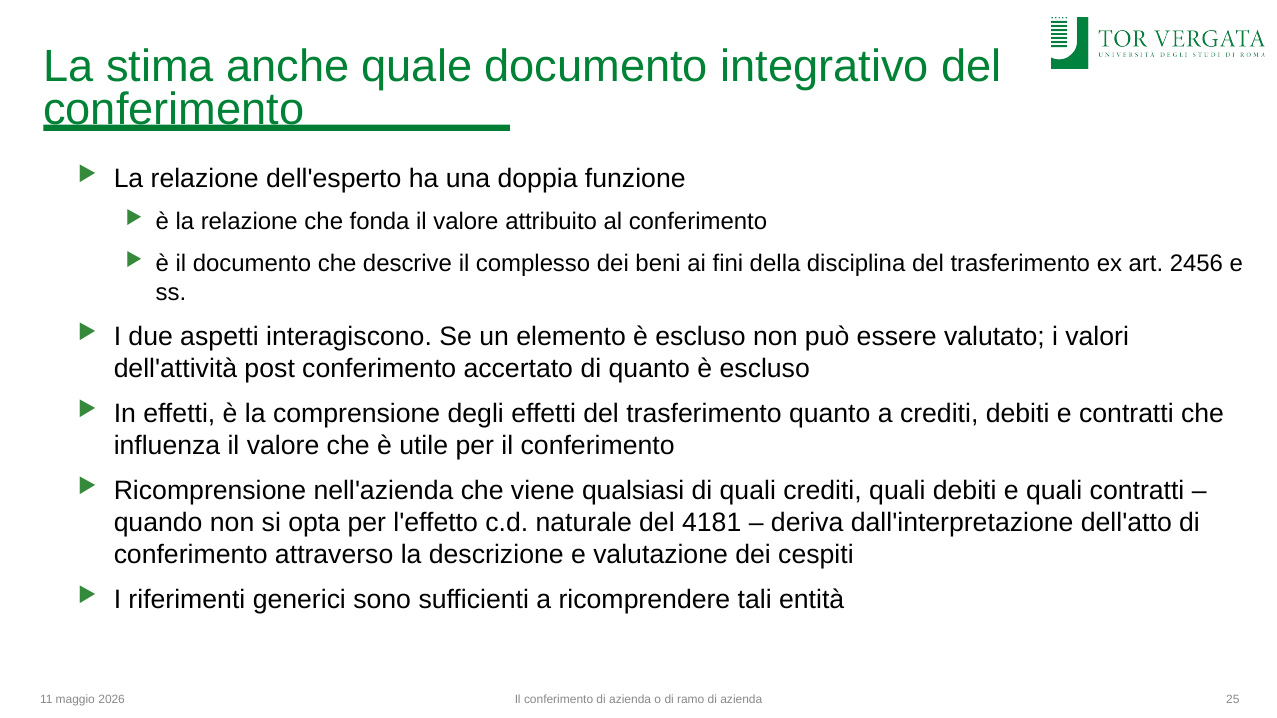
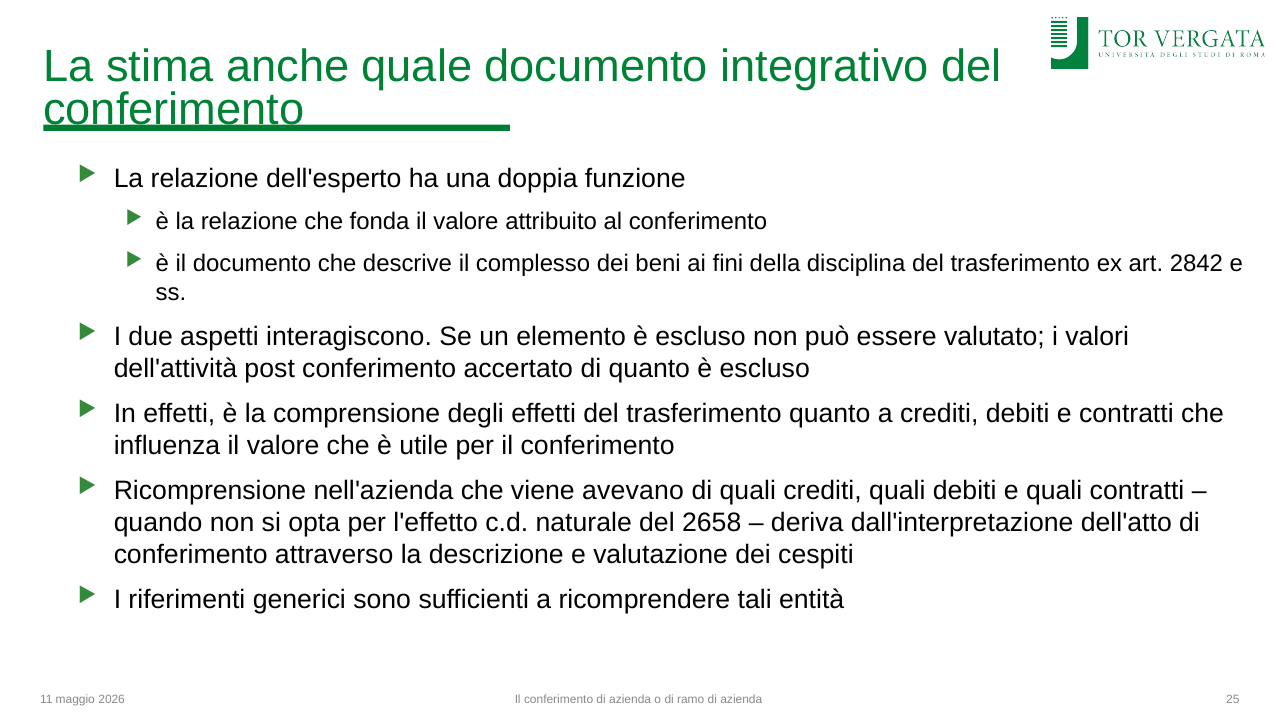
2456: 2456 -> 2842
qualsiasi: qualsiasi -> avevano
4181: 4181 -> 2658
